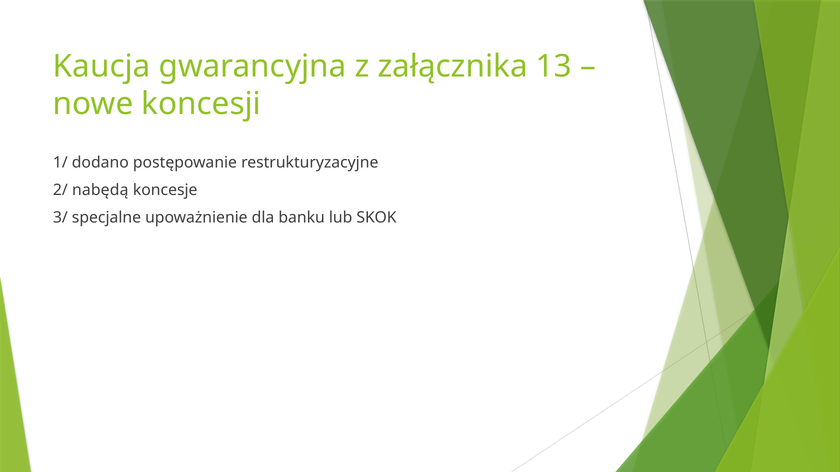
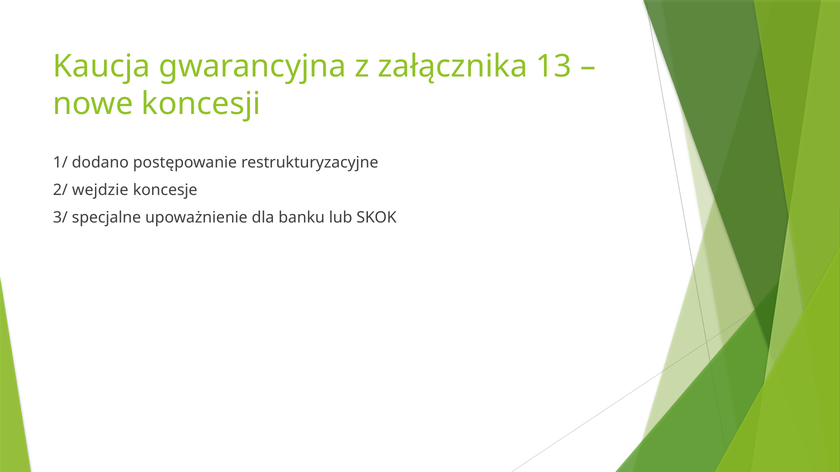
nabędą: nabędą -> wejdzie
